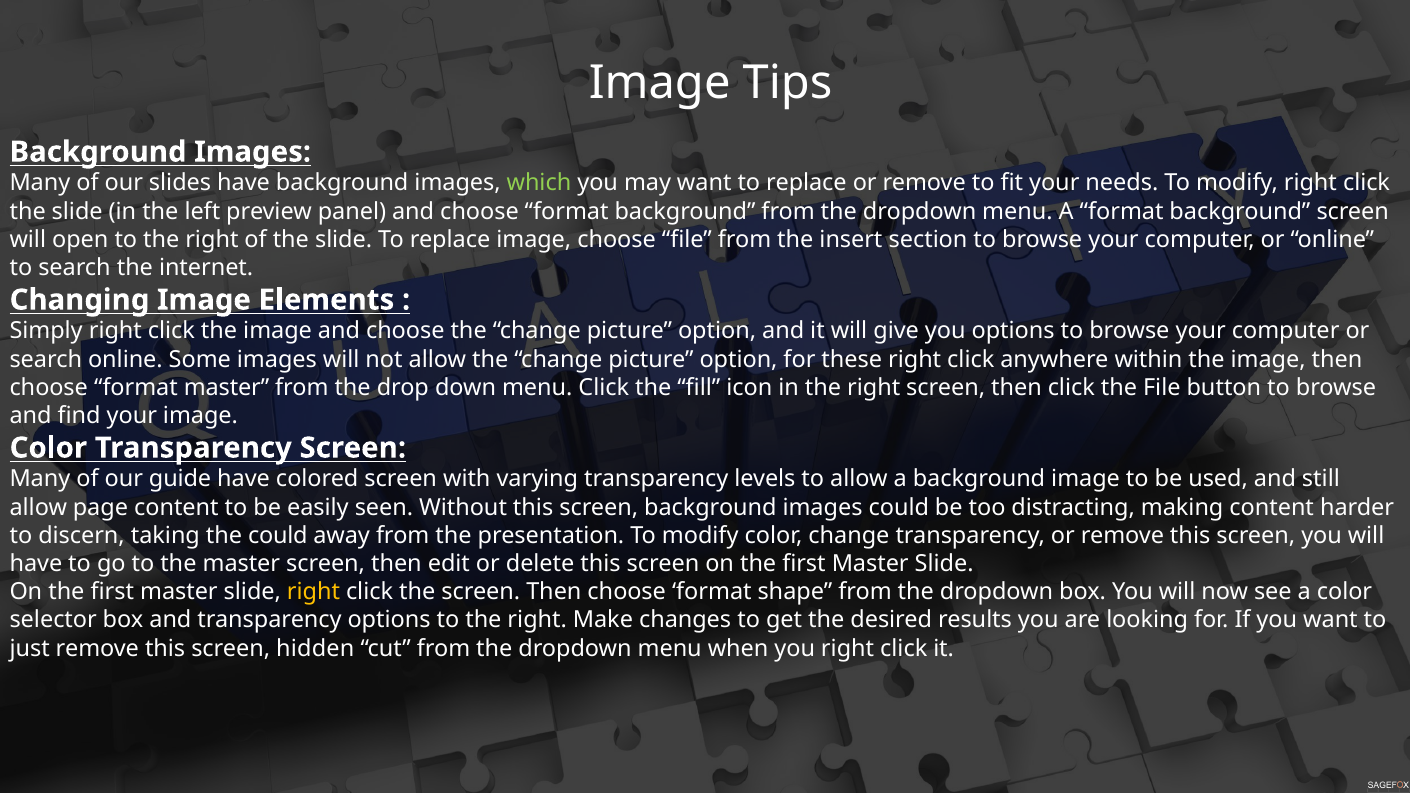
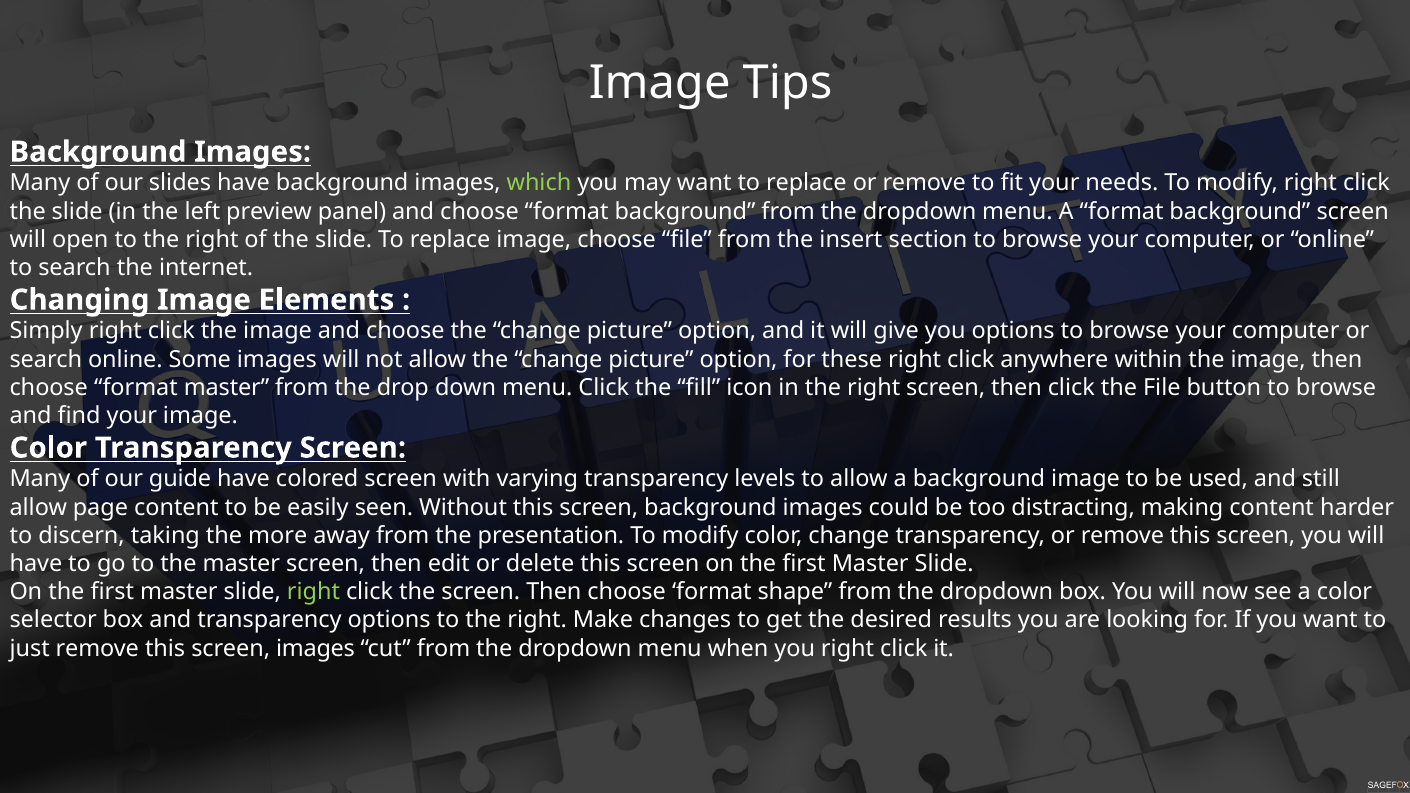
the could: could -> more
right at (314, 592) colour: yellow -> light green
screen hidden: hidden -> images
